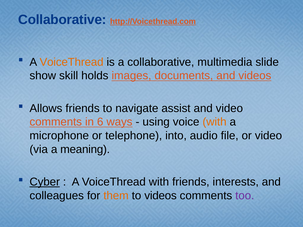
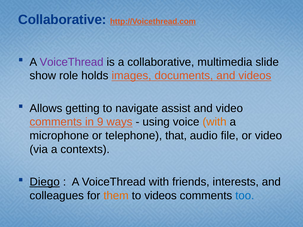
VoiceThread at (72, 62) colour: orange -> purple
skill: skill -> role
Allows friends: friends -> getting
6: 6 -> 9
into: into -> that
meaning: meaning -> contexts
Cyber: Cyber -> Diego
too colour: purple -> blue
